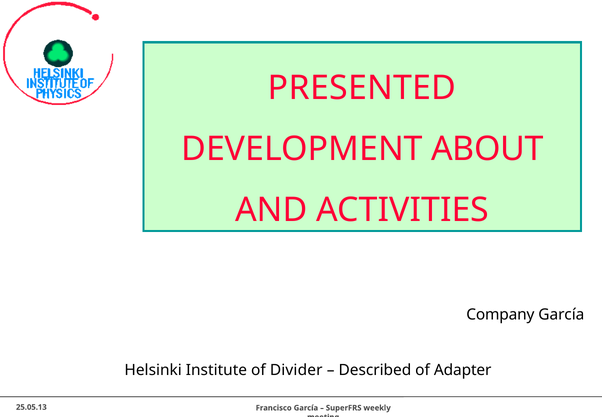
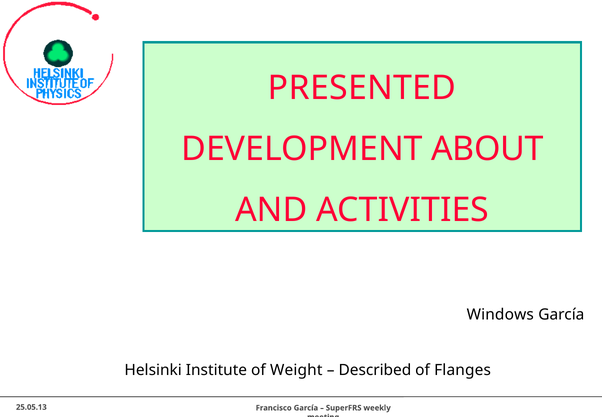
Company: Company -> Windows
Divider: Divider -> Weight
Adapter: Adapter -> Flanges
